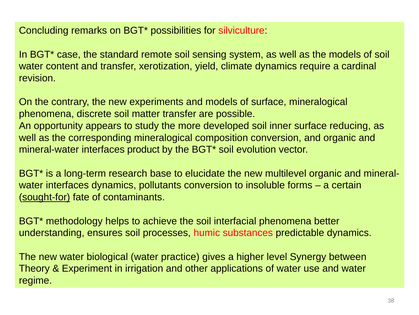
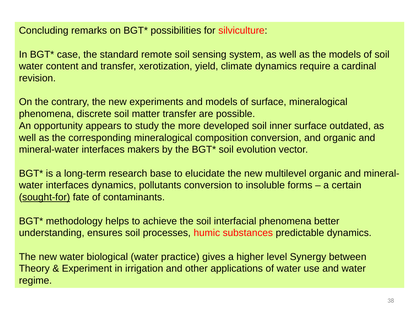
reducing: reducing -> outdated
product: product -> makers
